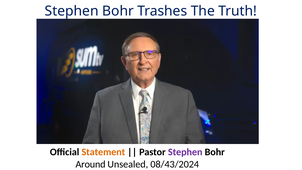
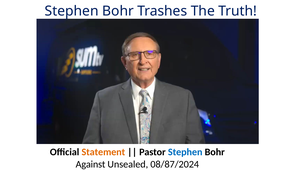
Stephen at (185, 152) colour: purple -> blue
Around: Around -> Against
08/43/2024: 08/43/2024 -> 08/87/2024
